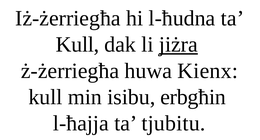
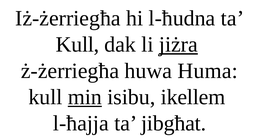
Kienx: Kienx -> Huma
min underline: none -> present
erbgħin: erbgħin -> ikellem
tjubitu: tjubitu -> jibgħat
